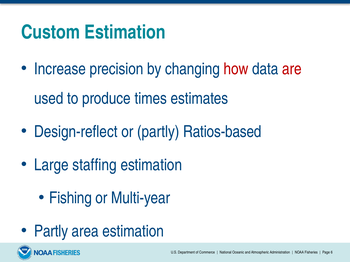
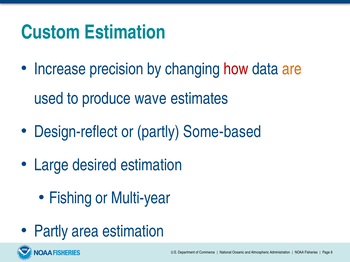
are colour: red -> orange
times: times -> wave
Ratios-based: Ratios-based -> Some-based
staffing: staffing -> desired
